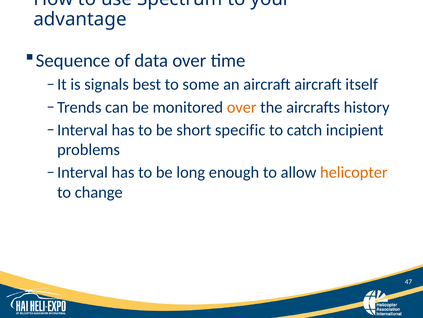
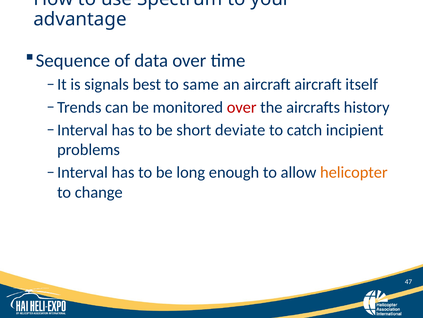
some: some -> same
over at (242, 107) colour: orange -> red
specific: specific -> deviate
